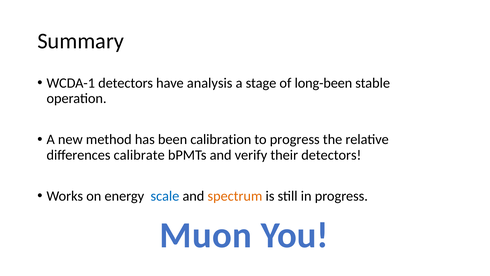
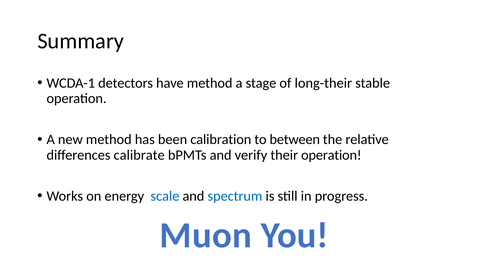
have analysis: analysis -> method
long-been: long-been -> long-their
to progress: progress -> between
their detectors: detectors -> operation
spectrum colour: orange -> blue
